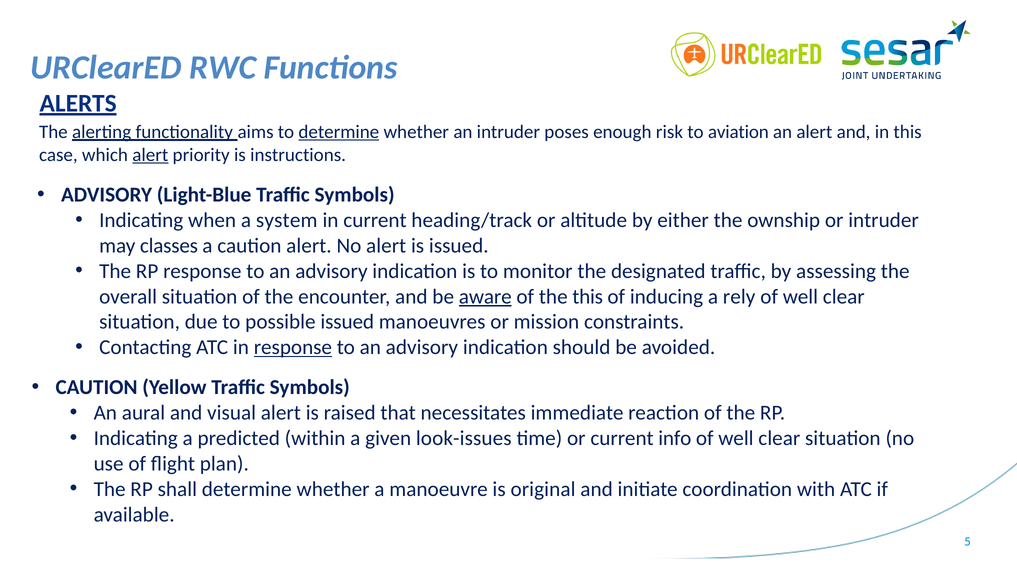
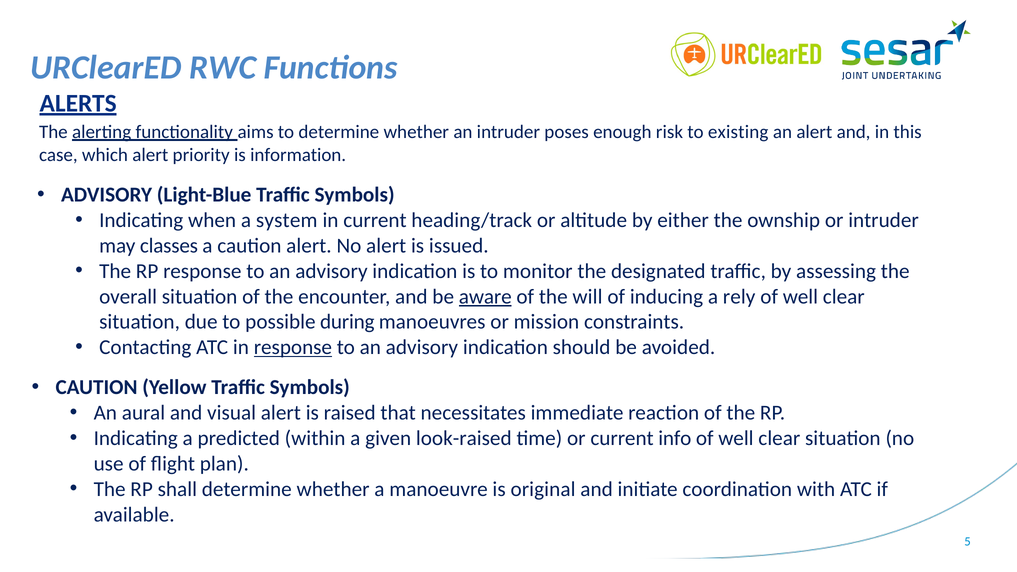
determine at (339, 132) underline: present -> none
aviation: aviation -> existing
alert at (150, 155) underline: present -> none
instructions: instructions -> information
the this: this -> will
possible issued: issued -> during
look-issues: look-issues -> look-raised
